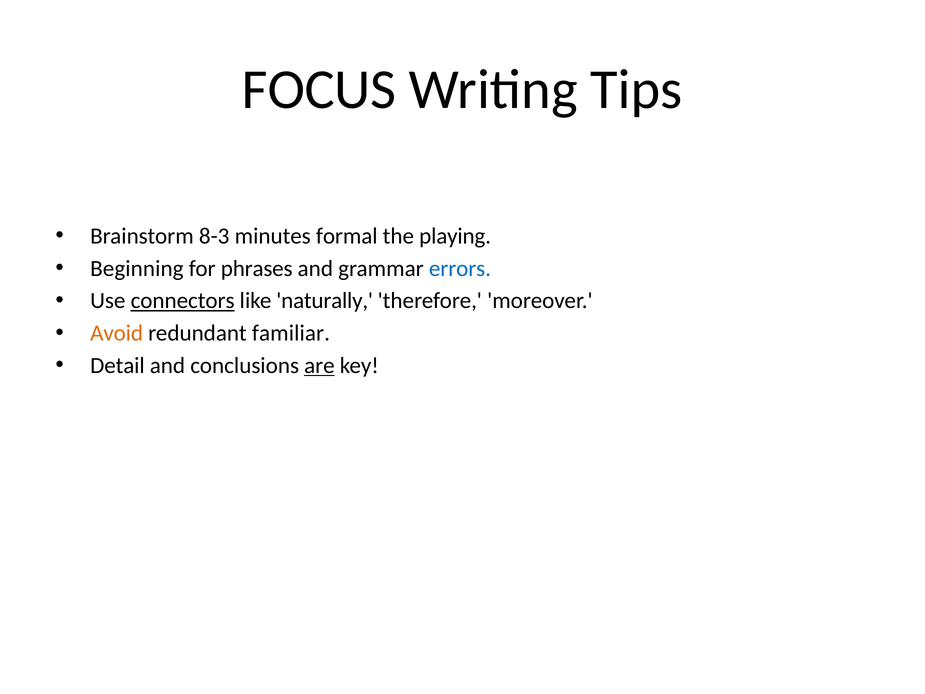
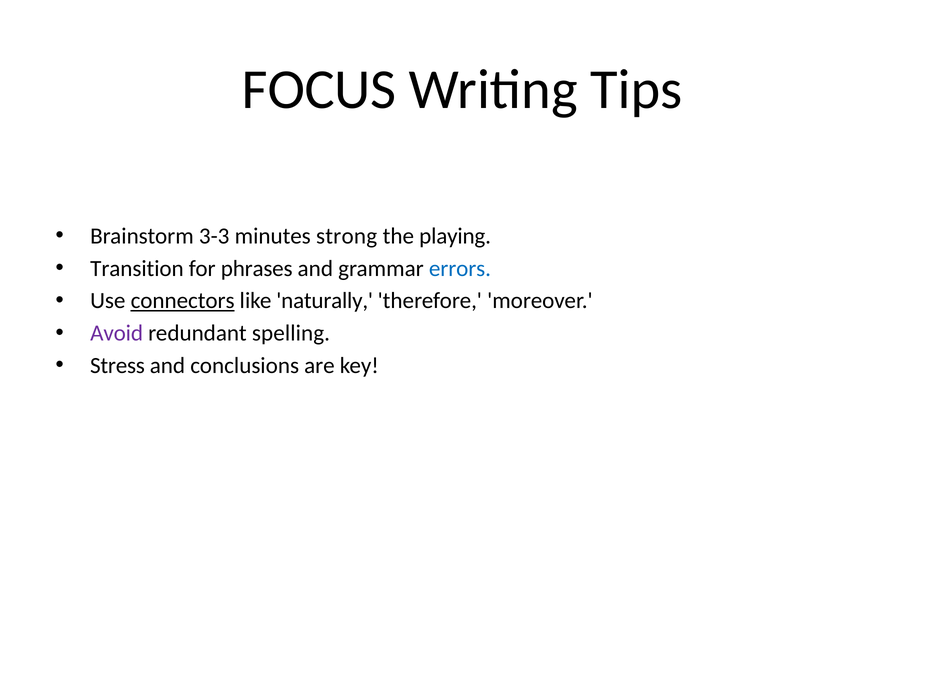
8-3: 8-3 -> 3-3
formal: formal -> strong
Beginning: Beginning -> Transition
Avoid colour: orange -> purple
familiar: familiar -> spelling
Detail: Detail -> Stress
are underline: present -> none
